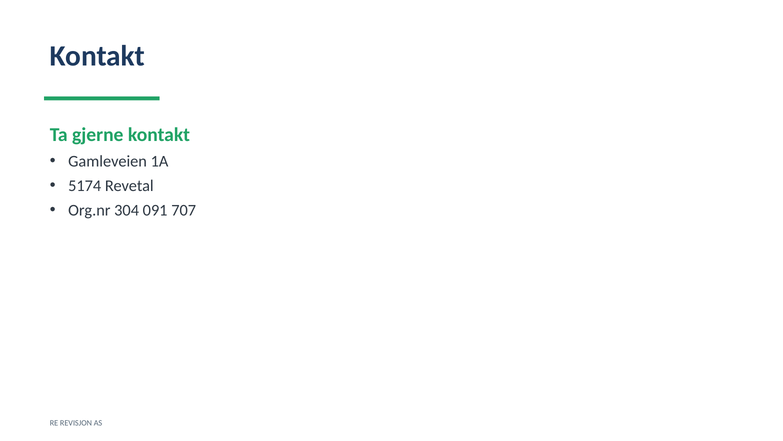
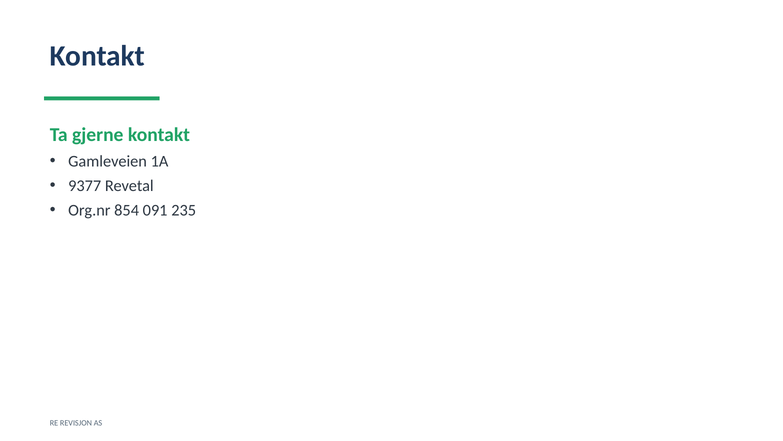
5174: 5174 -> 9377
304: 304 -> 854
707: 707 -> 235
